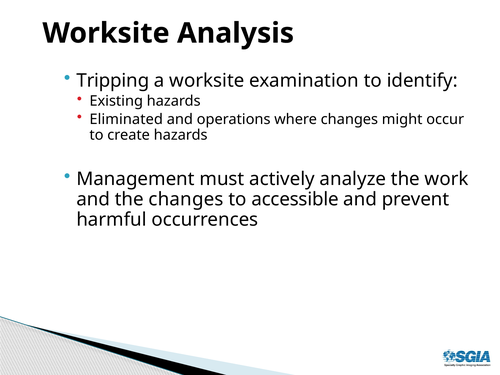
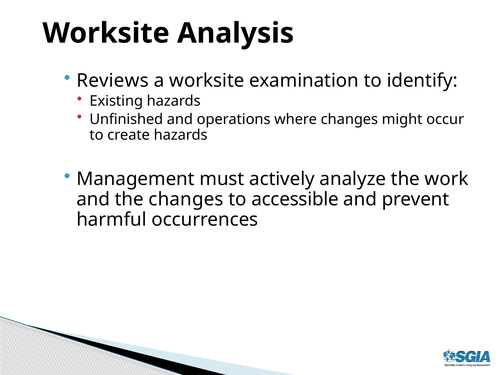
Tripping: Tripping -> Reviews
Eliminated: Eliminated -> Unfinished
